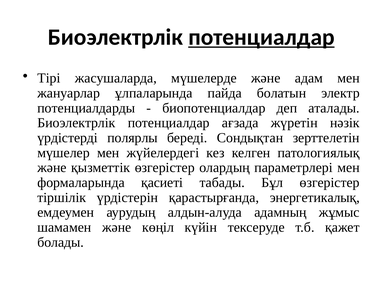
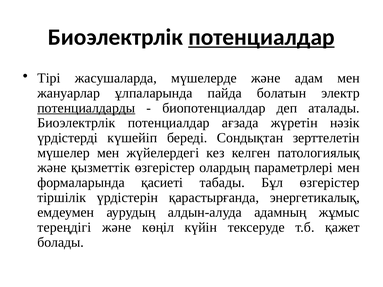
потенциалдарды underline: none -> present
полярлы: полярлы -> күшейіп
шамамен: шамамен -> тереңдігі
